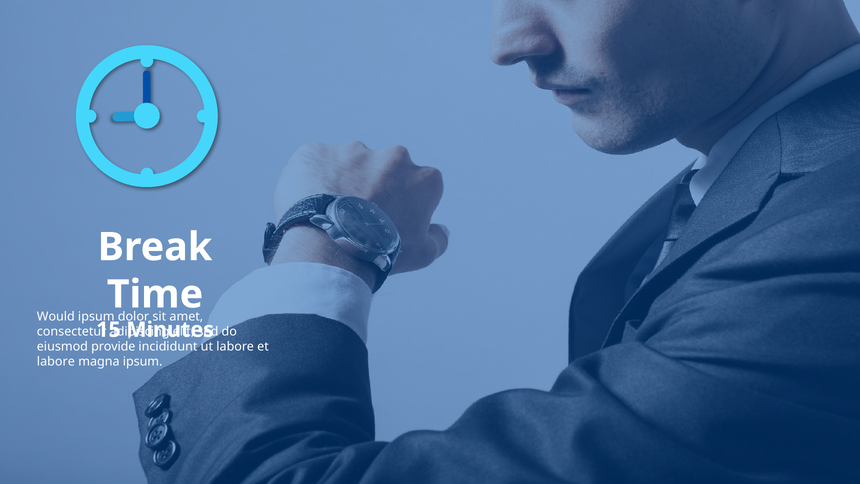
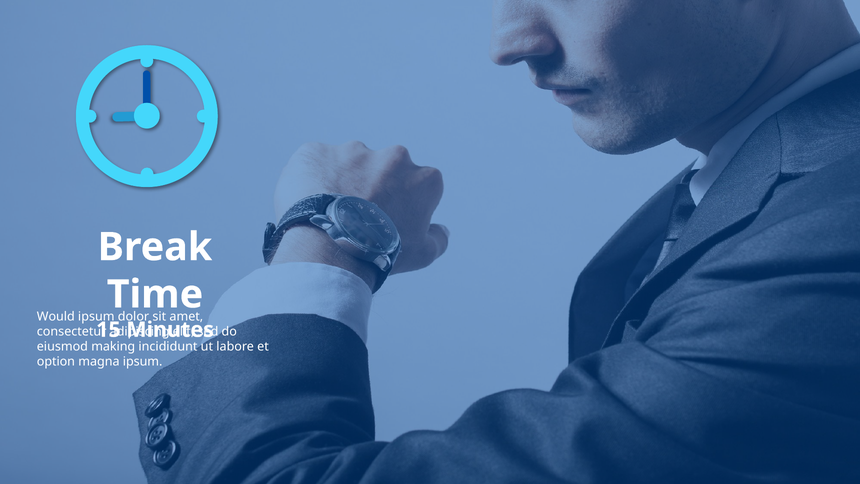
provide: provide -> making
labore at (56, 361): labore -> option
